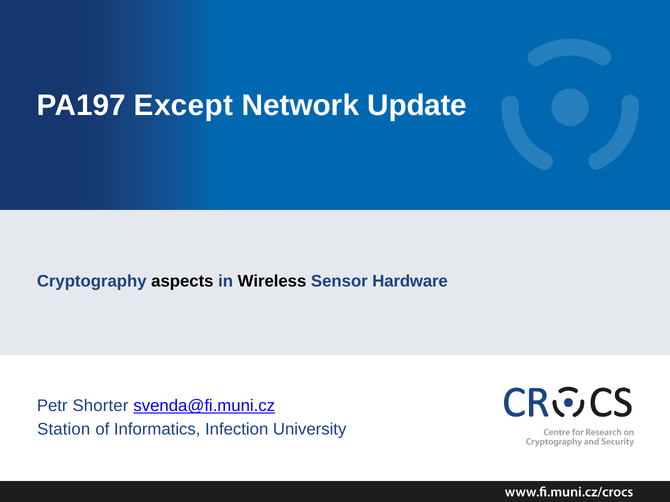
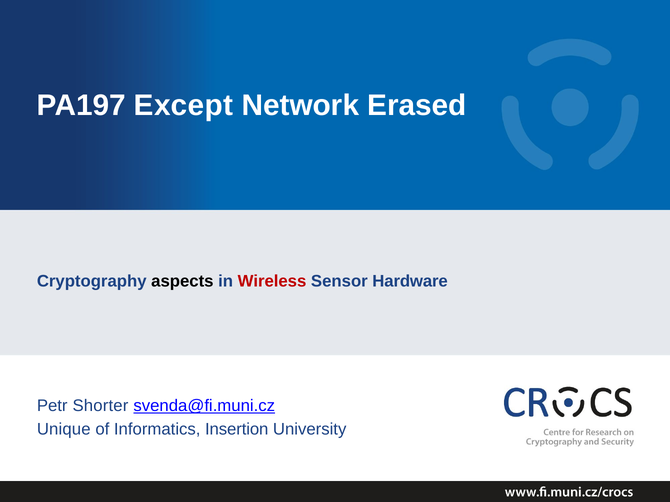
Update: Update -> Erased
Wireless colour: black -> red
Station: Station -> Unique
Infection: Infection -> Insertion
